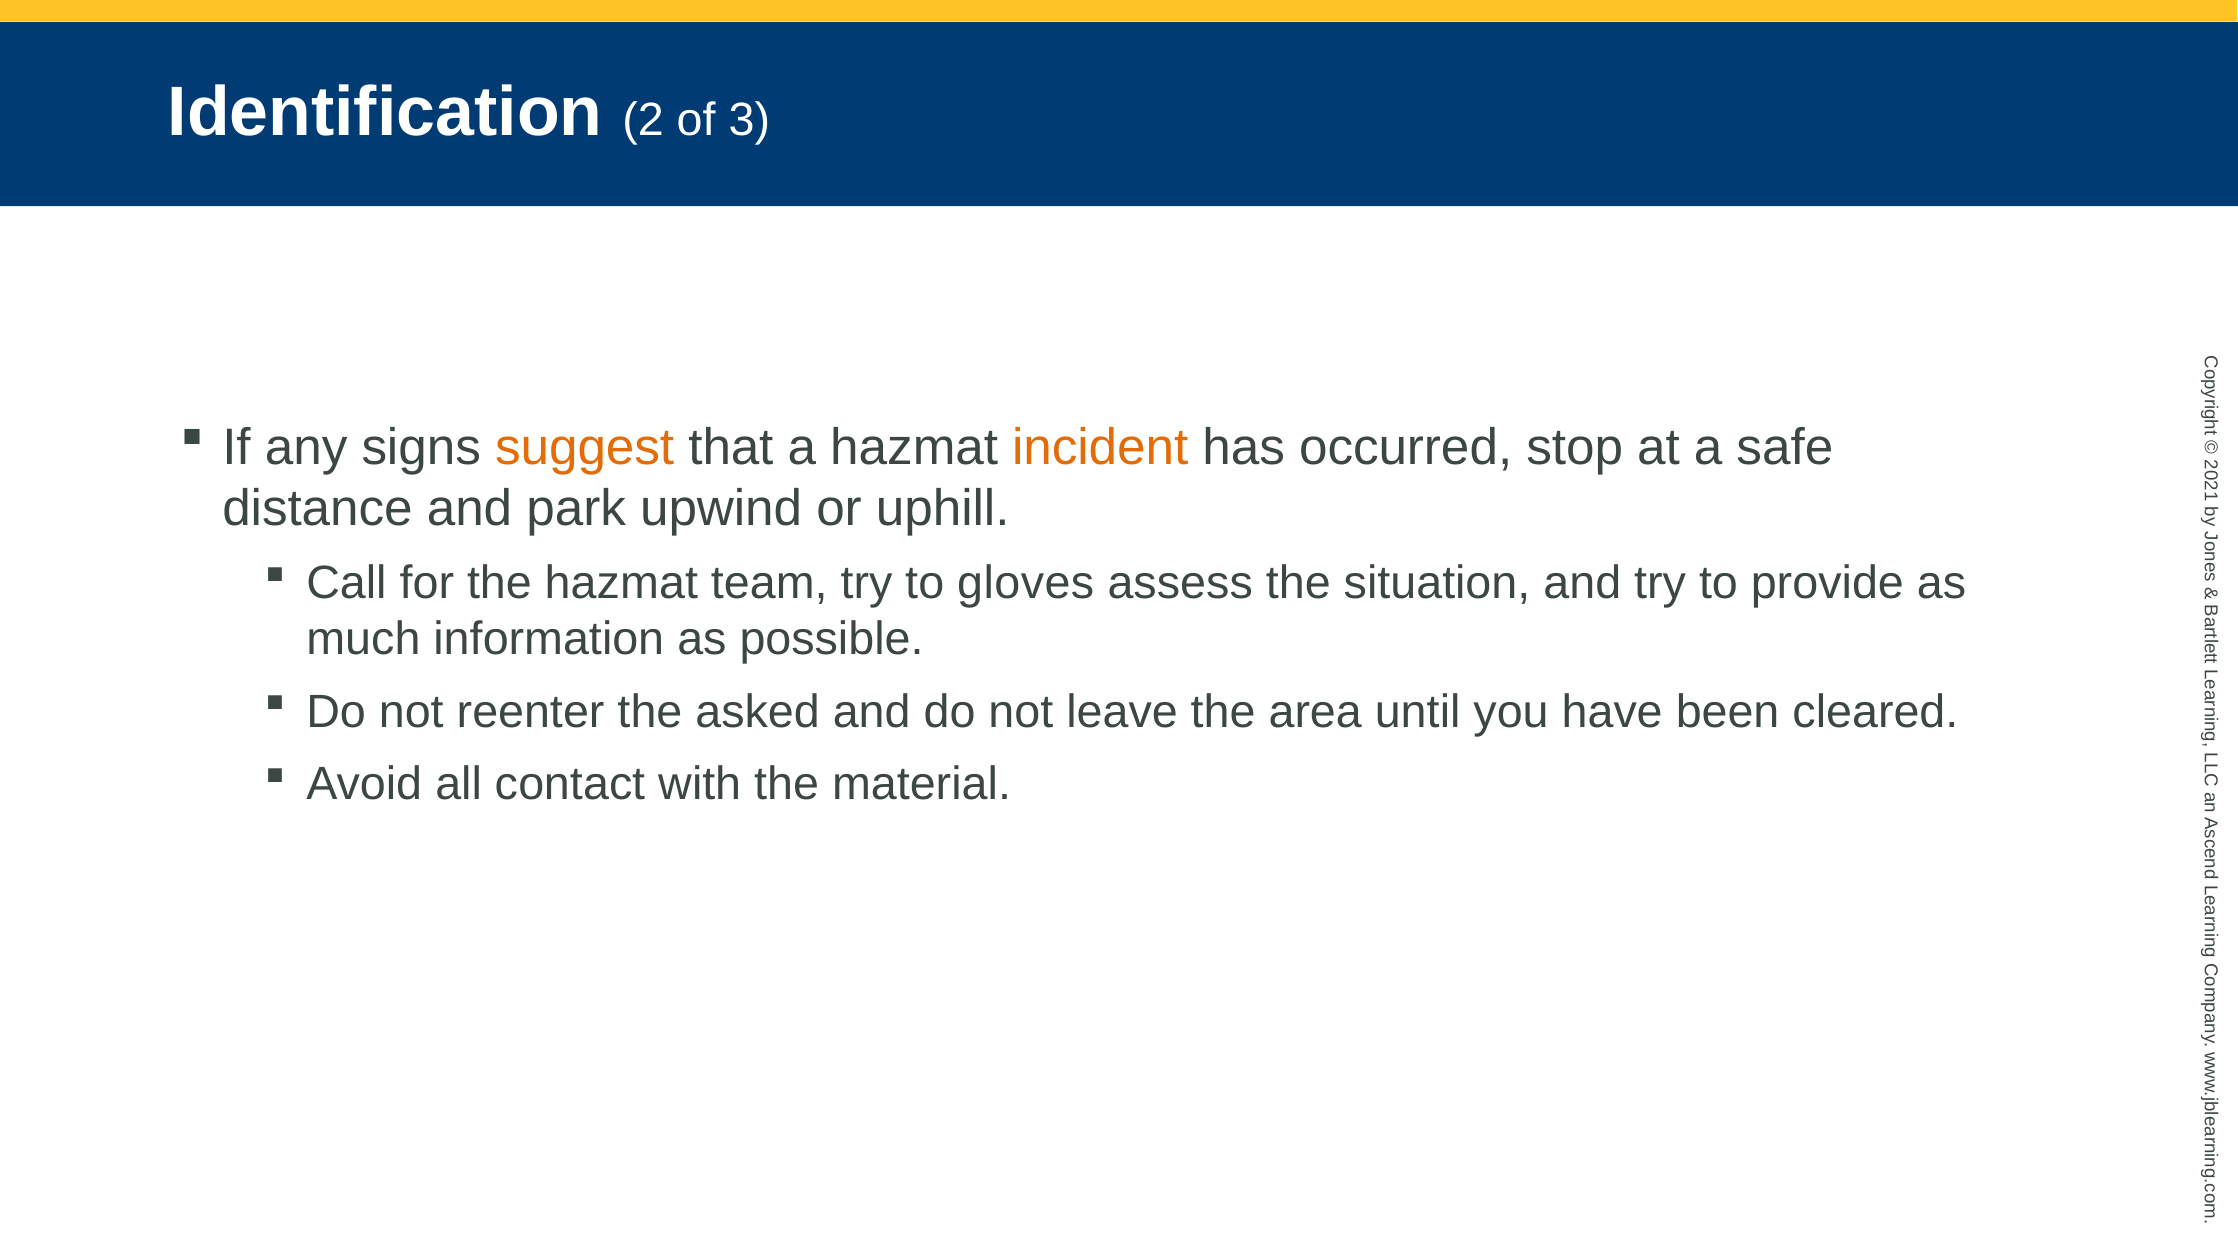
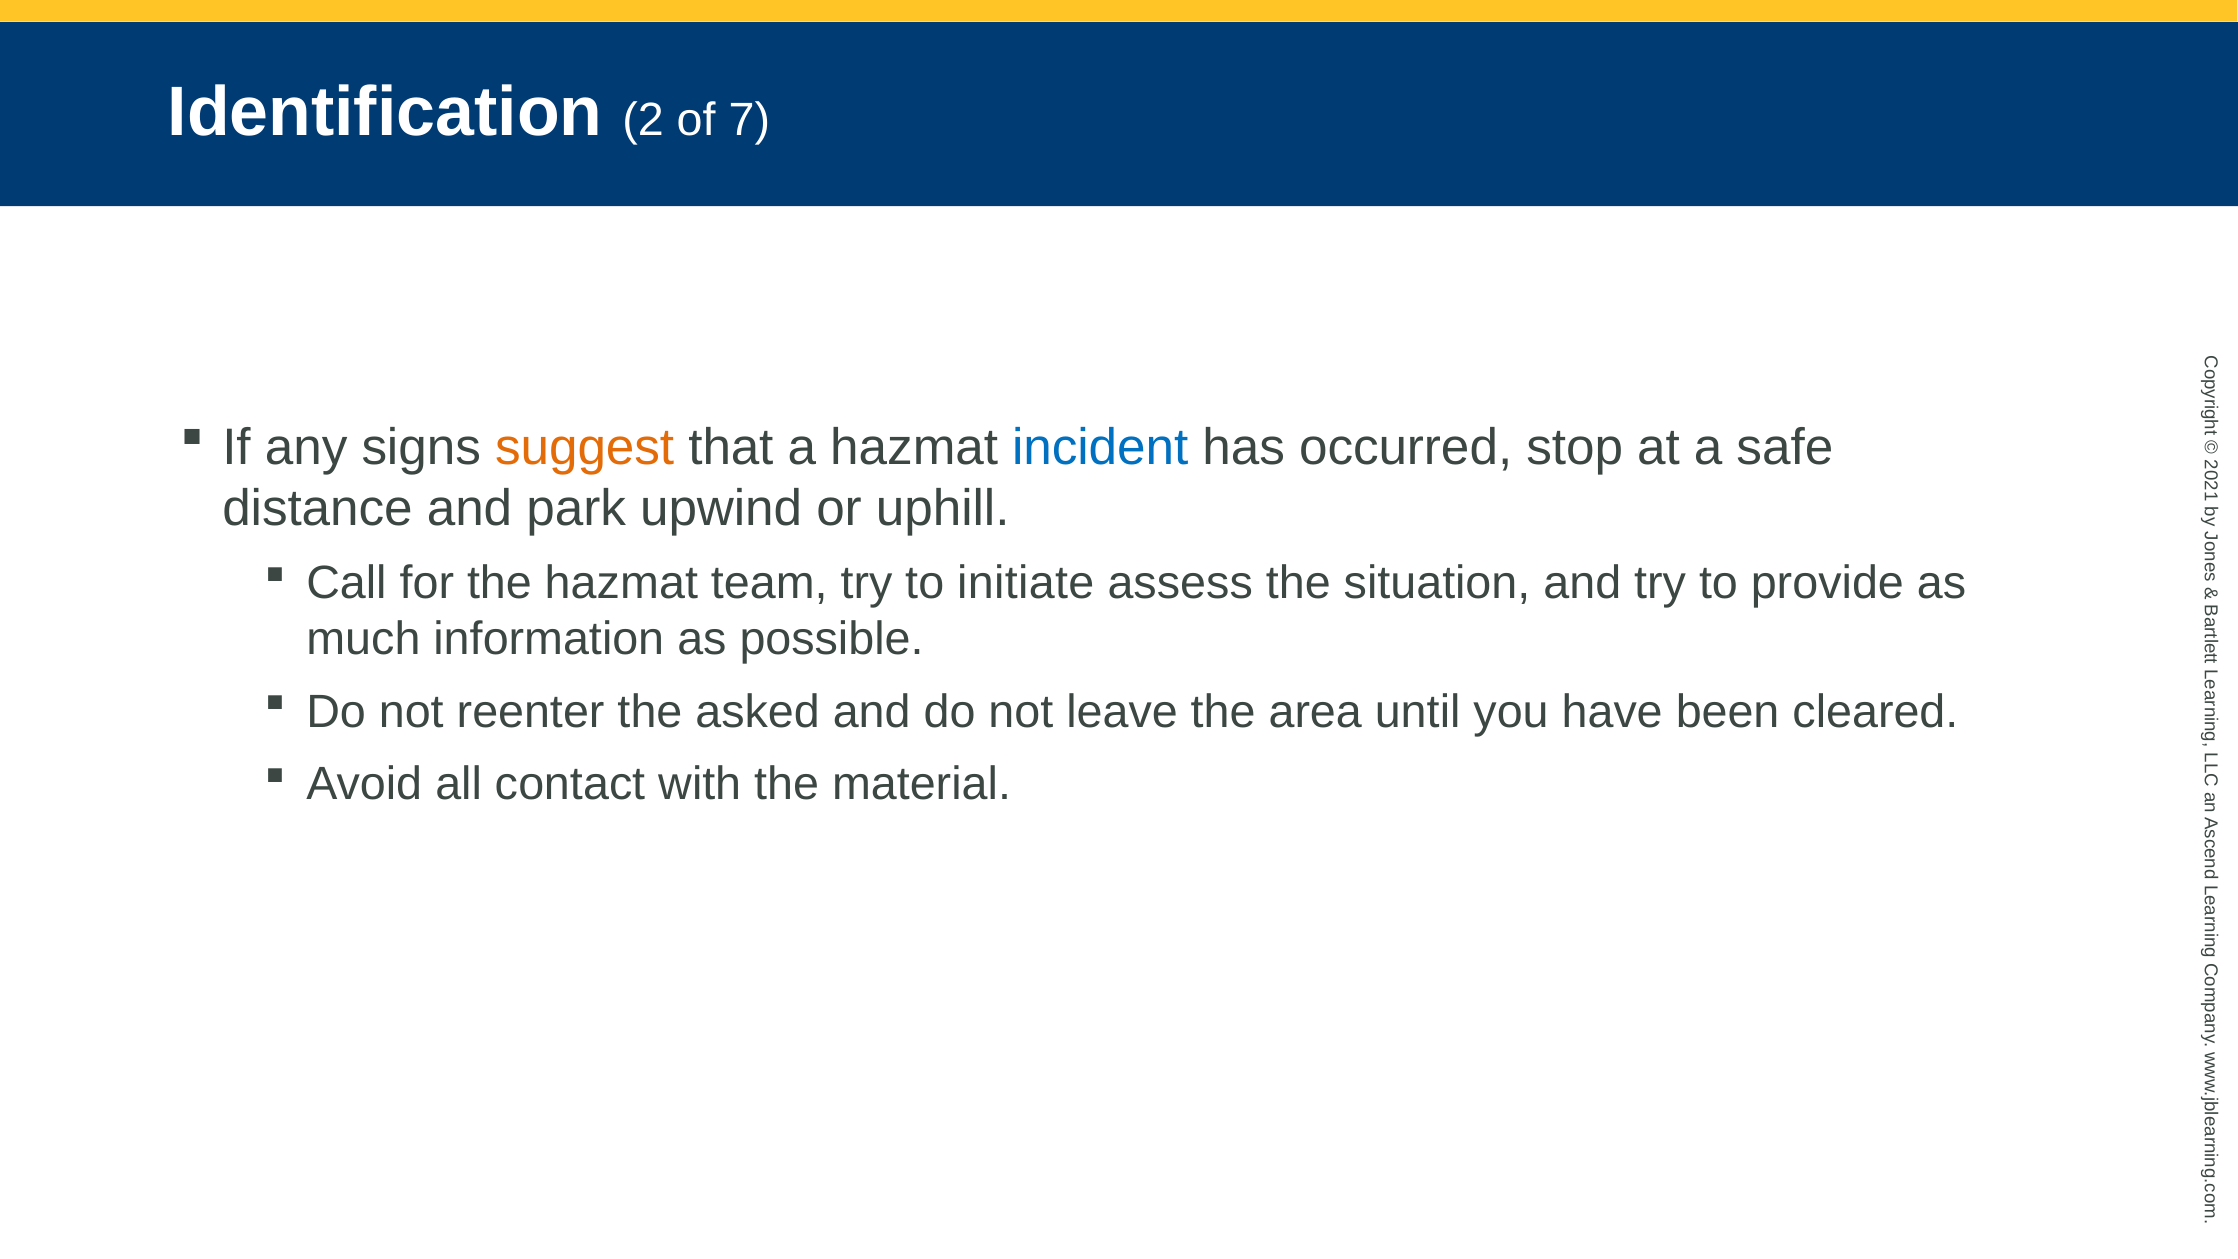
3: 3 -> 7
incident colour: orange -> blue
gloves: gloves -> initiate
